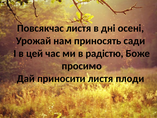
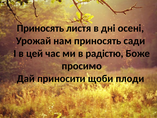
Повсякчас at (40, 28): Повсякчас -> Приносять
приносити листя: листя -> щоби
